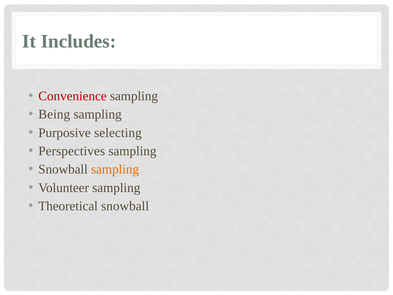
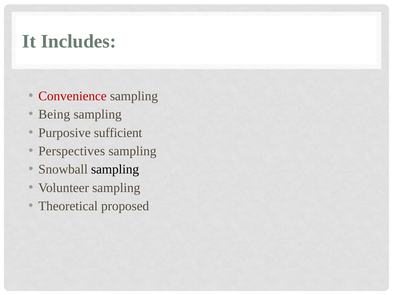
selecting: selecting -> sufficient
sampling at (115, 169) colour: orange -> black
Theoretical snowball: snowball -> proposed
